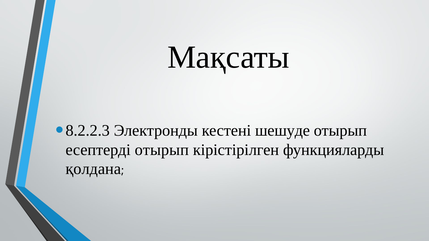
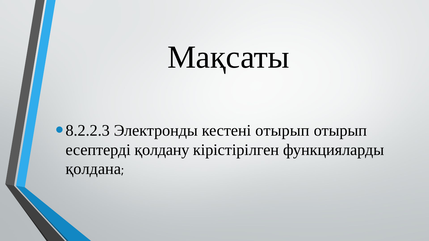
кестені шешуде: шешуде -> отырып
есептерді отырып: отырып -> қолдану
